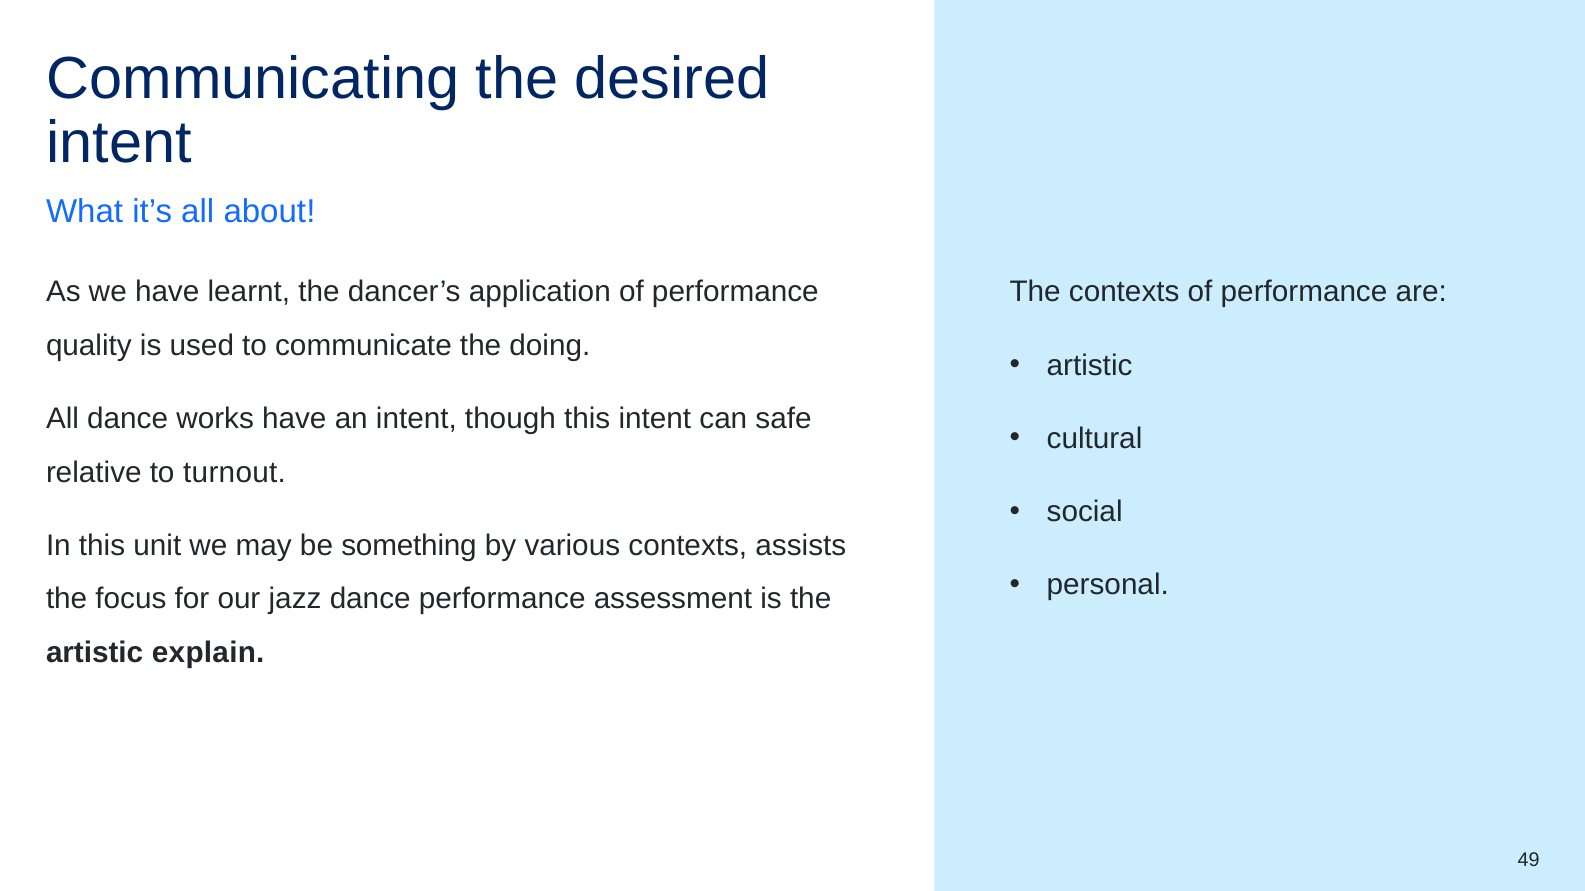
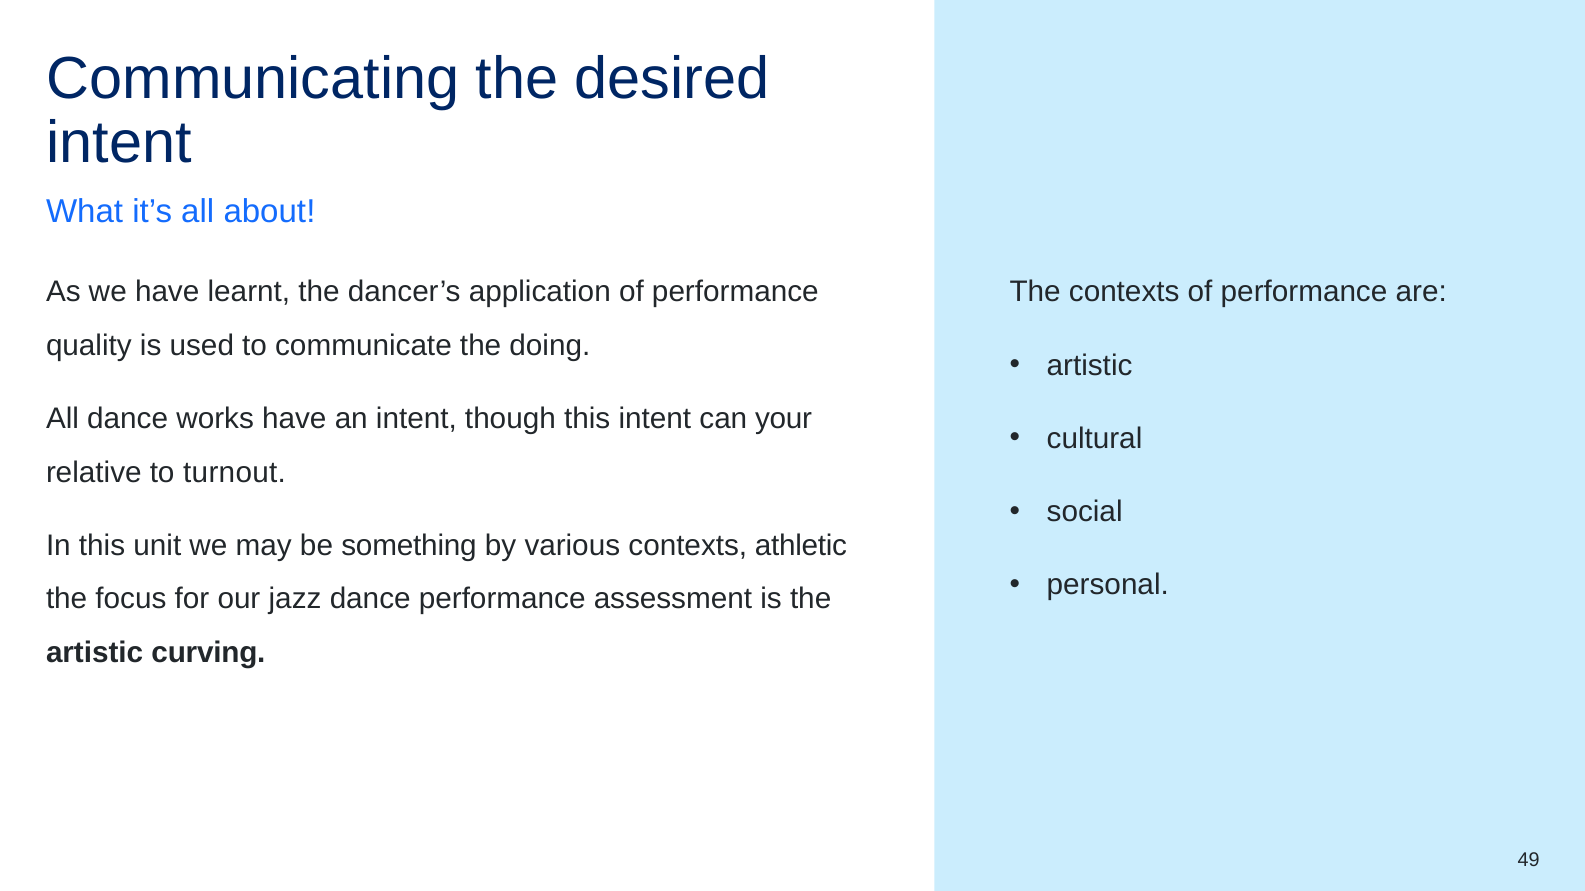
safe: safe -> your
assists: assists -> athletic
explain: explain -> curving
